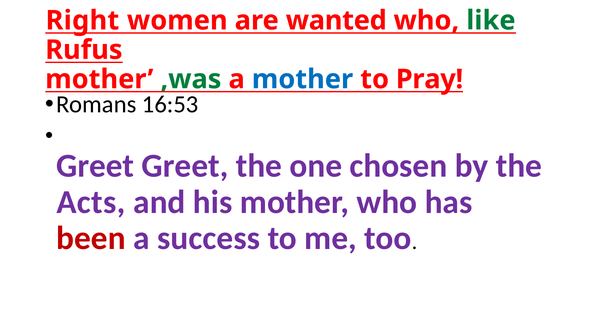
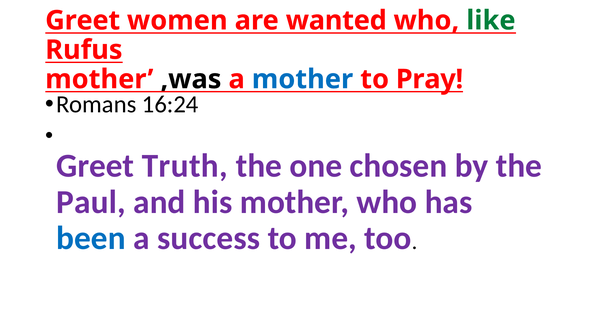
Right at (82, 20): Right -> Greet
,was colour: green -> black
16:53: 16:53 -> 16:24
Greet Greet: Greet -> Truth
Acts: Acts -> Paul
been colour: red -> blue
